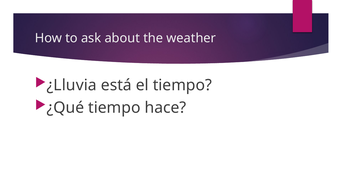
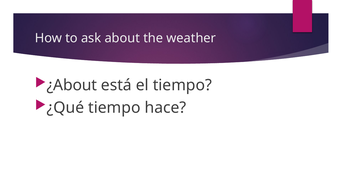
¿Lluvia: ¿Lluvia -> ¿About
